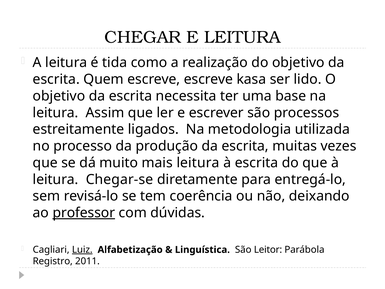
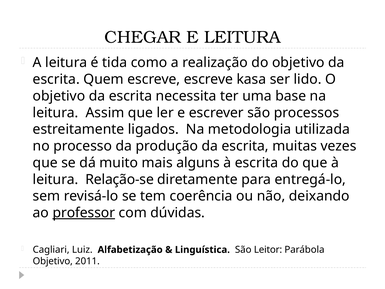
mais leitura: leitura -> alguns
Chegar-se: Chegar-se -> Relação-se
Luiz underline: present -> none
Registro at (53, 261): Registro -> Objetivo
